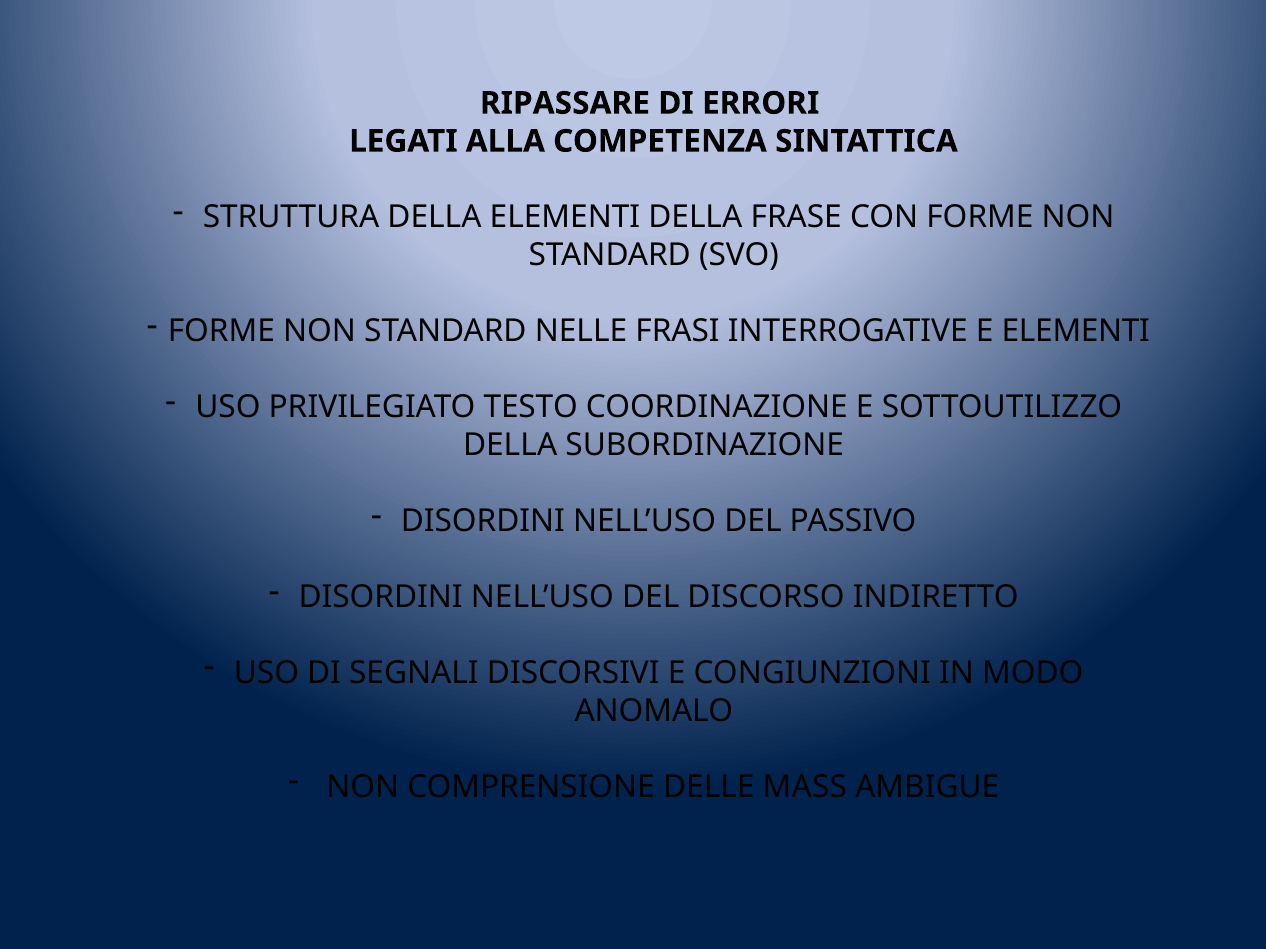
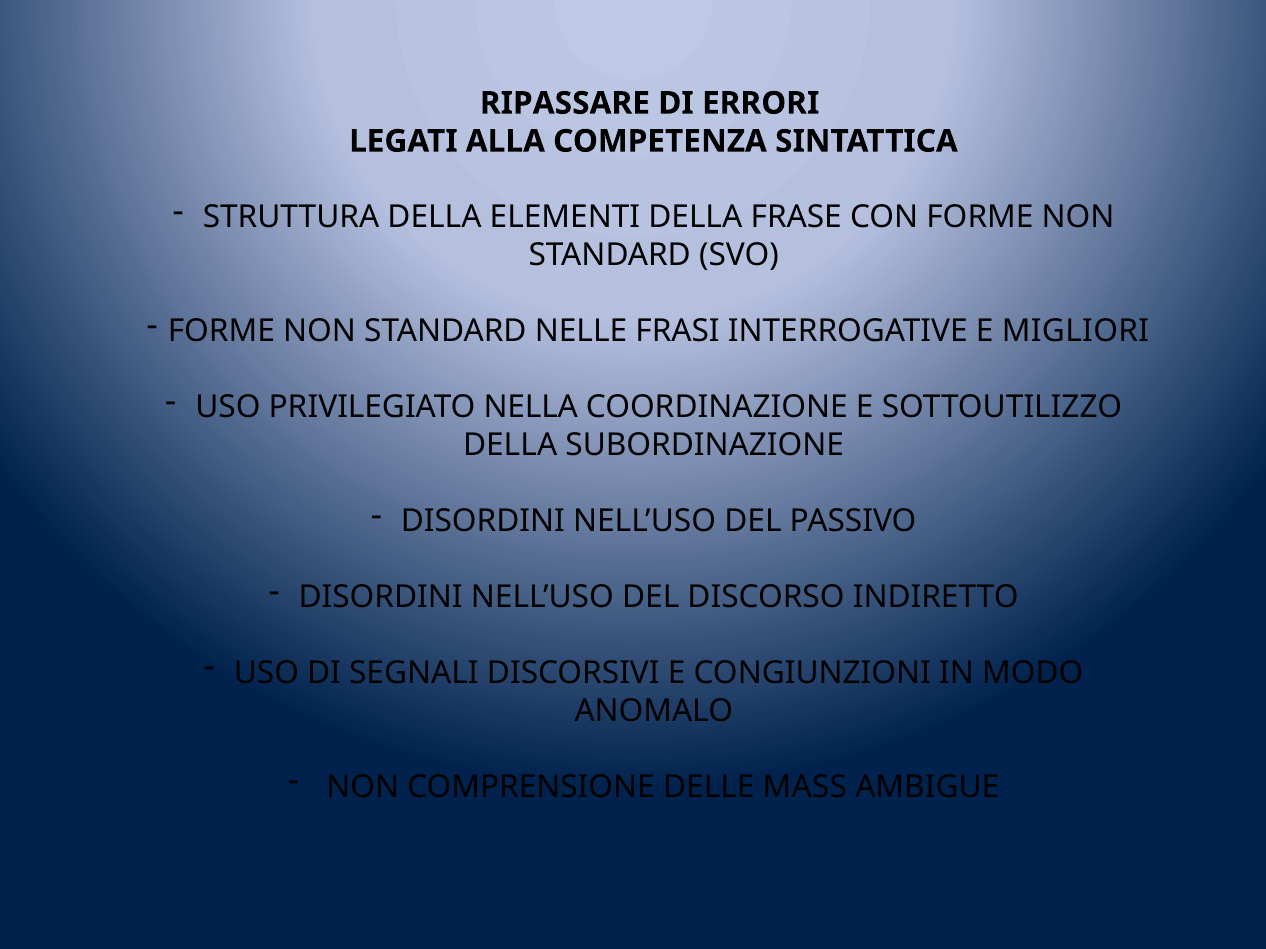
E ELEMENTI: ELEMENTI -> MIGLIORI
TESTO: TESTO -> NELLA
